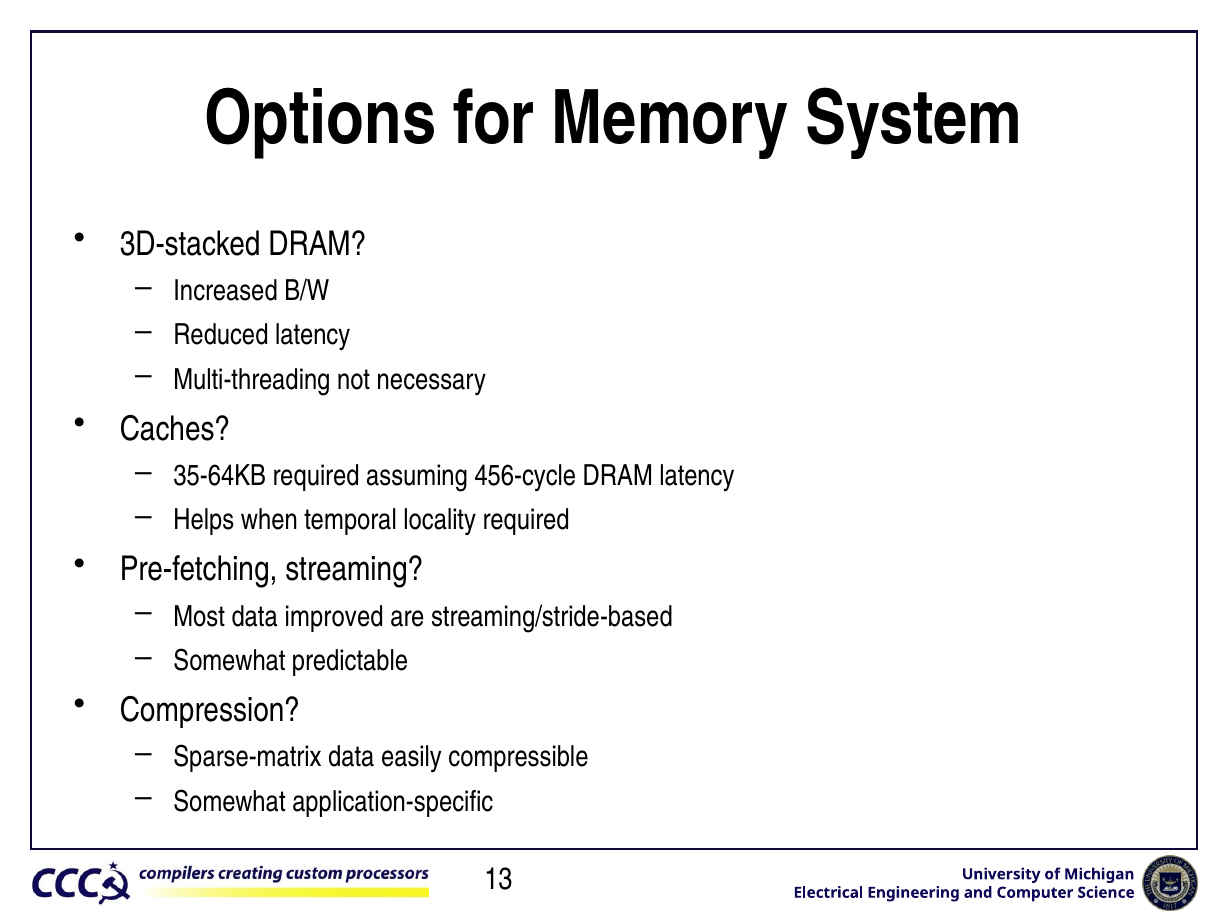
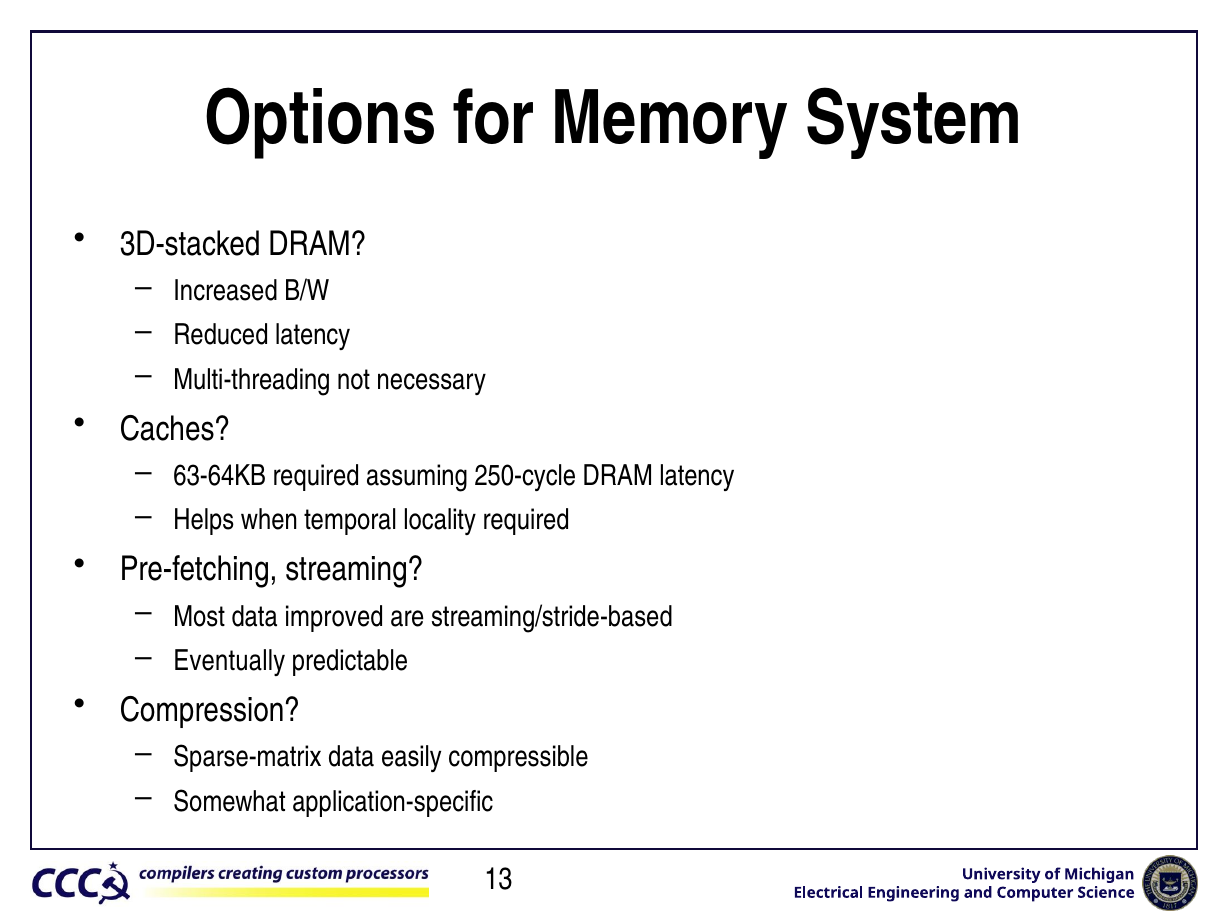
35-64KB: 35-64KB -> 63-64KB
456-cycle: 456-cycle -> 250-cycle
Somewhat at (229, 661): Somewhat -> Eventually
